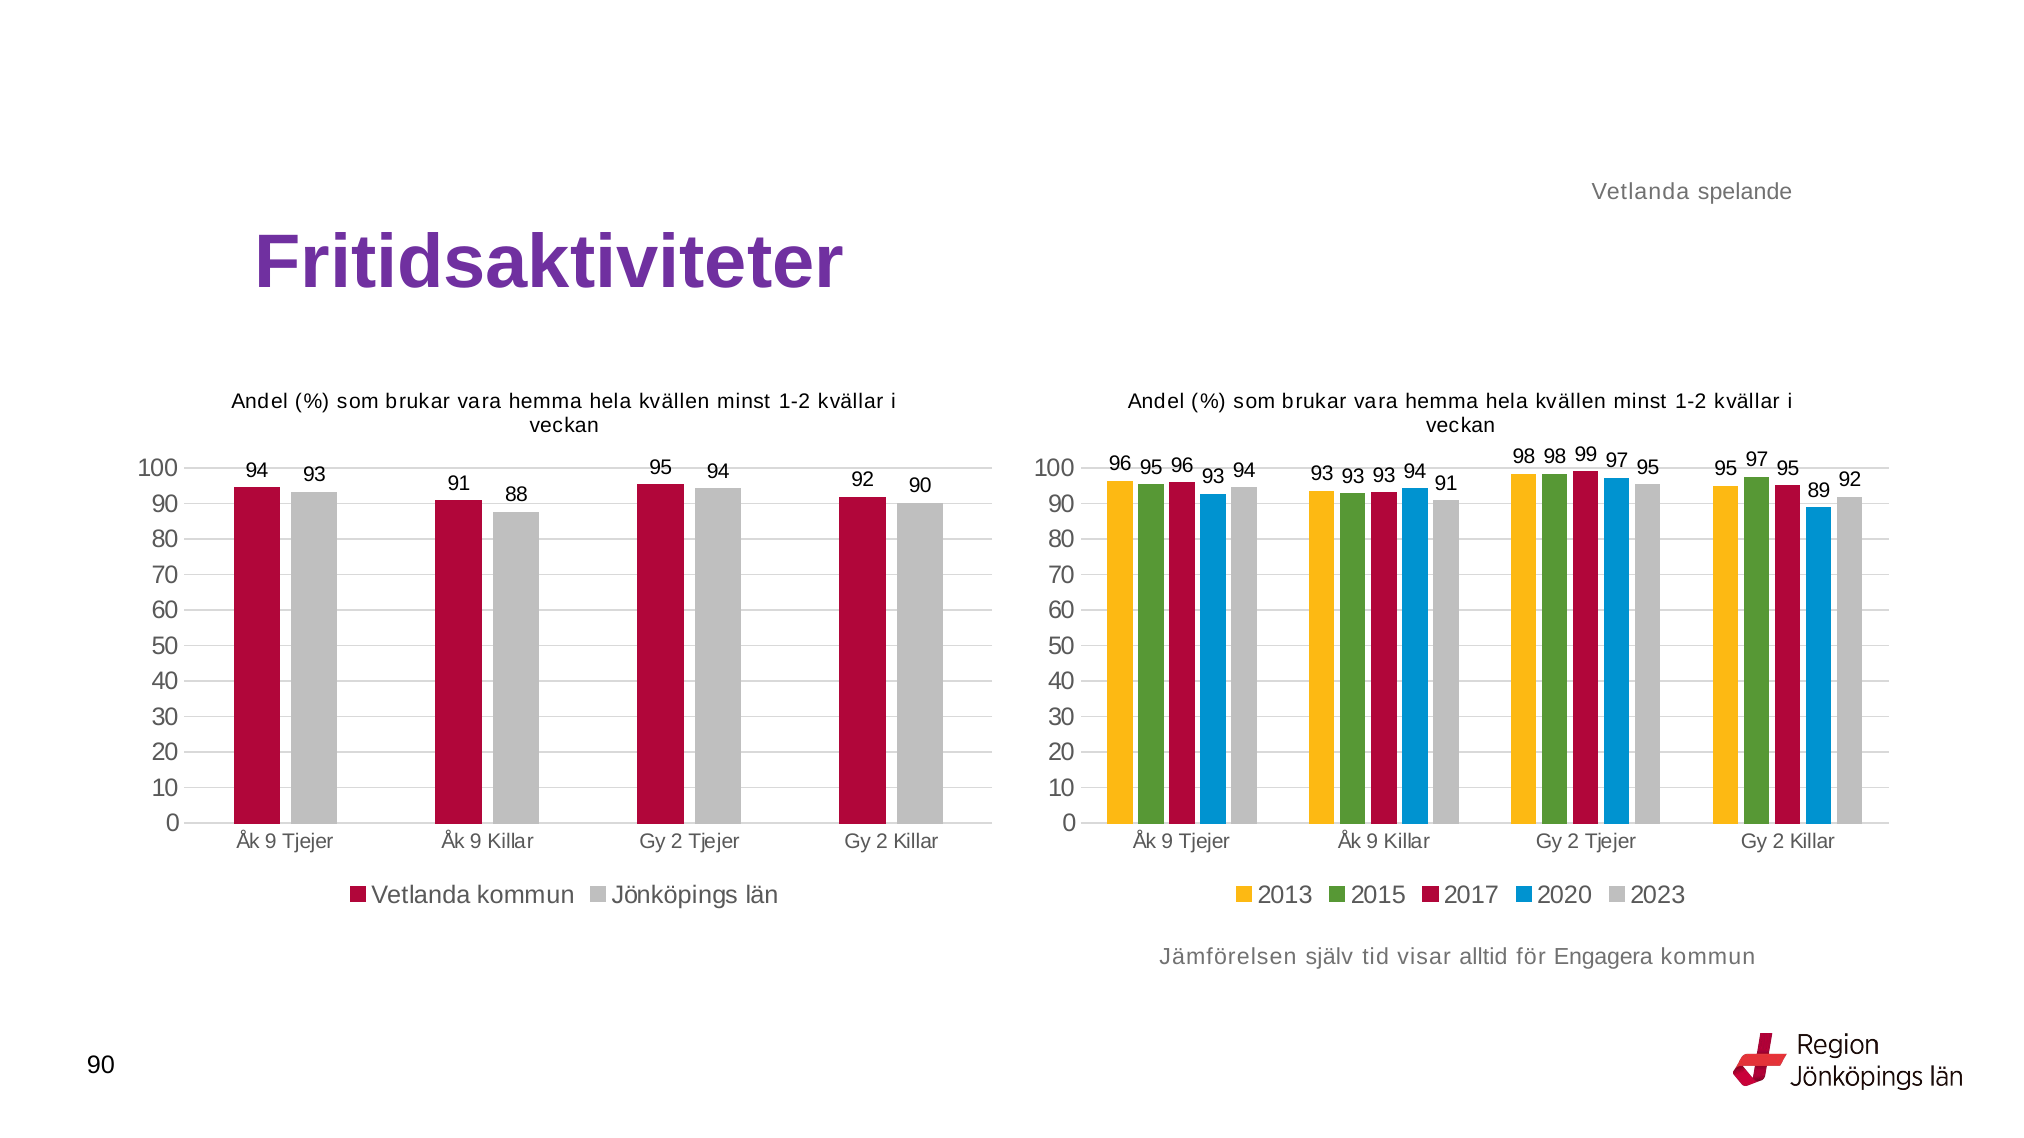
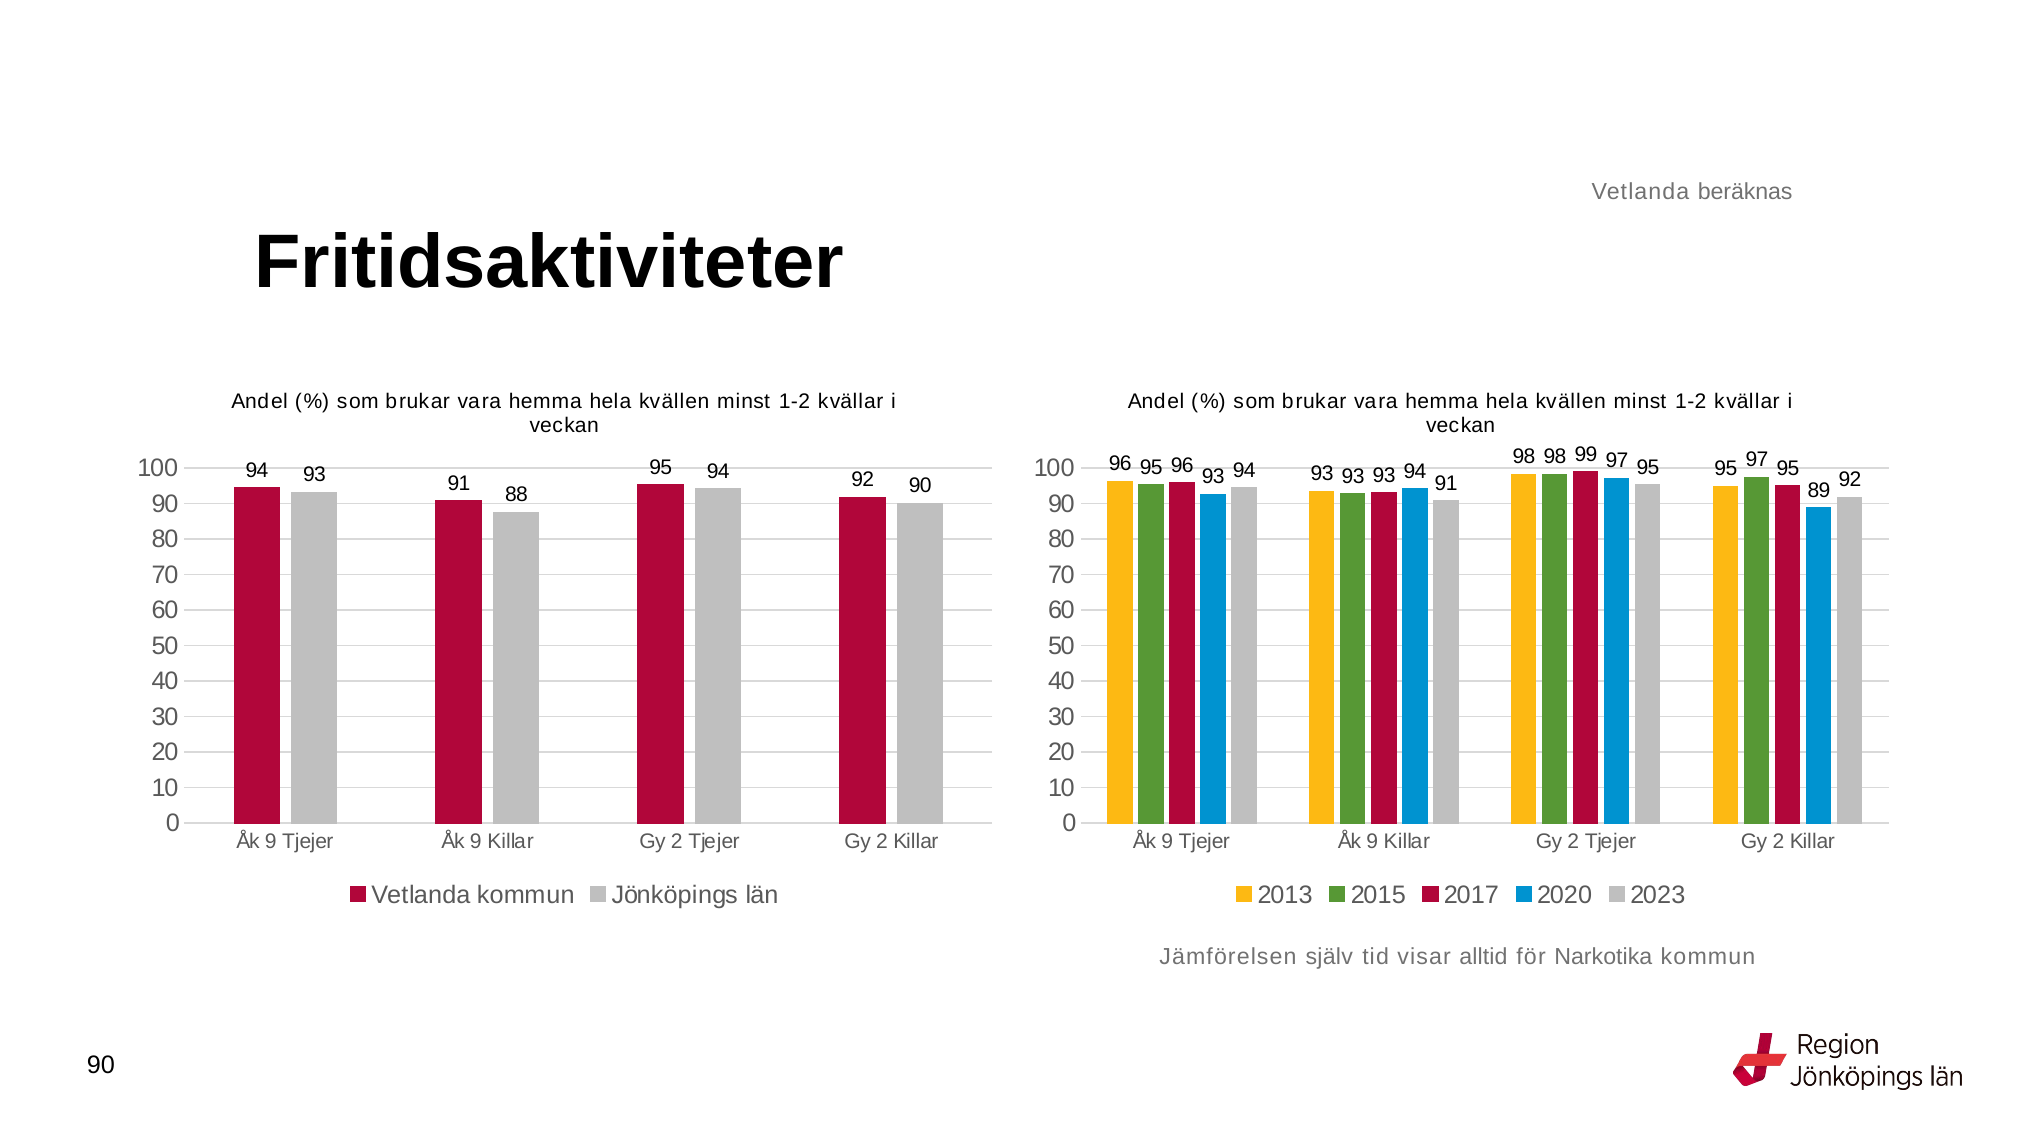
spelande: spelande -> beräknas
Fritidsaktiviteter colour: purple -> black
Engagera: Engagera -> Narkotika
